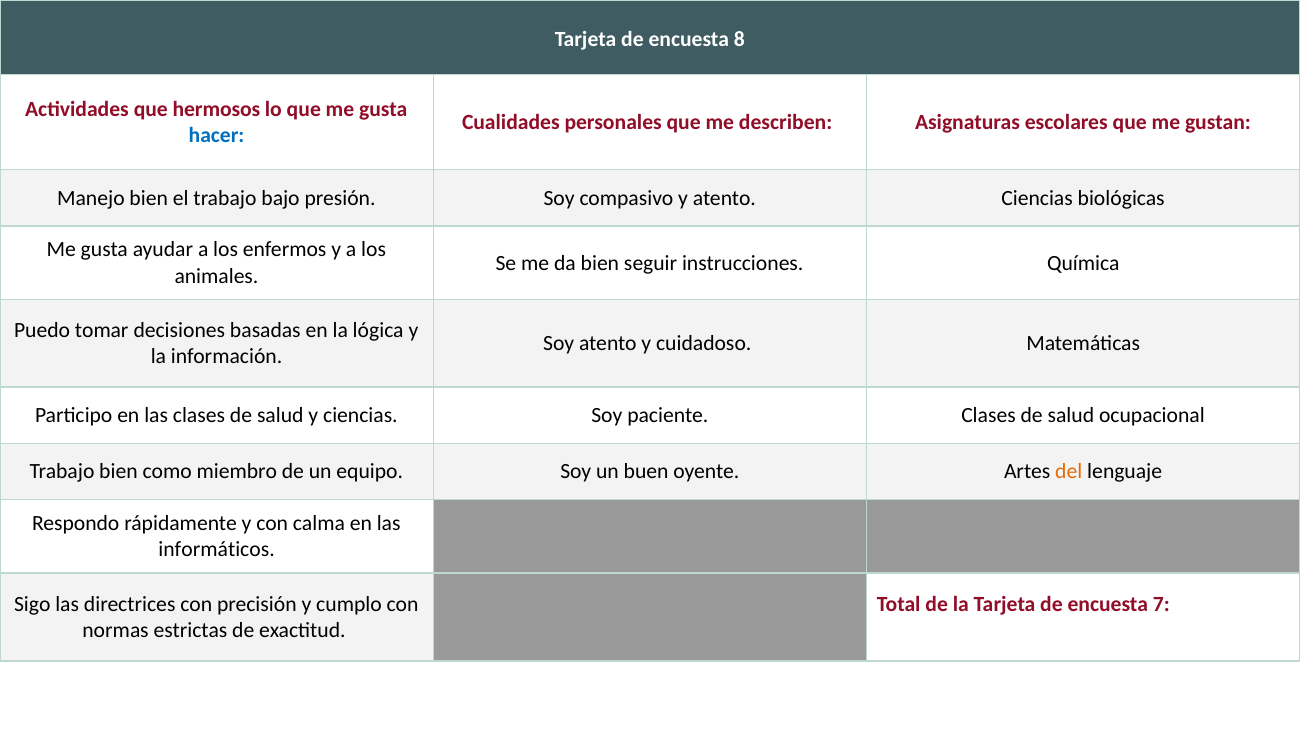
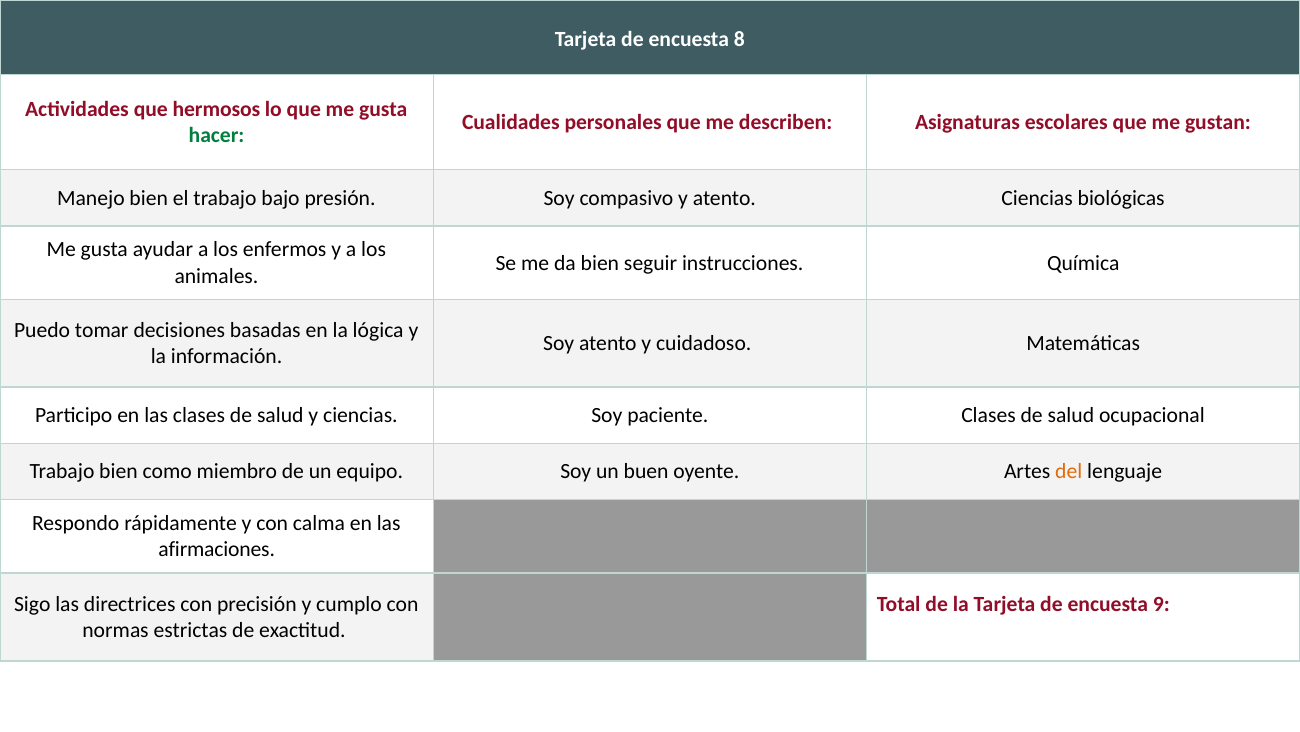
hacer colour: blue -> green
informáticos: informáticos -> afirmaciones
7: 7 -> 9
